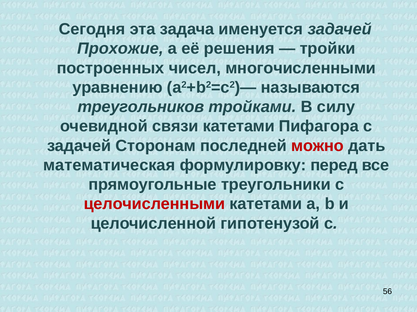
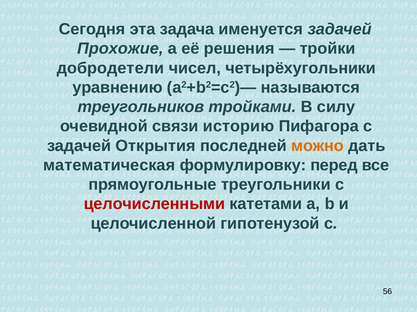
построенных: построенных -> добродетели
многочисленными: многочисленными -> четырёхугольники
связи катетами: катетами -> историю
Сторонам: Сторонам -> Открытия
можно colour: red -> orange
